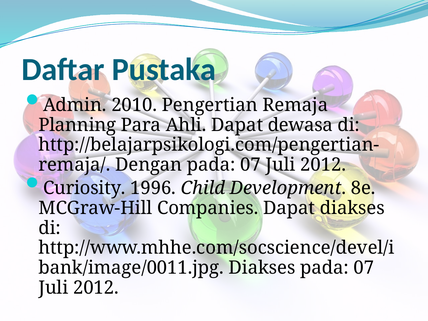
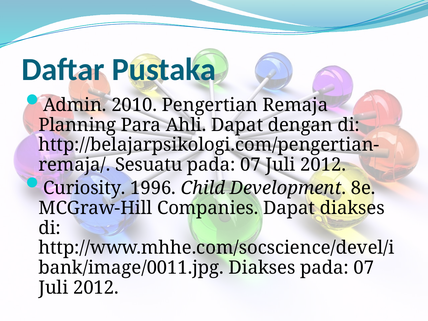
dewasa: dewasa -> dengan
Dengan: Dengan -> Sesuatu
